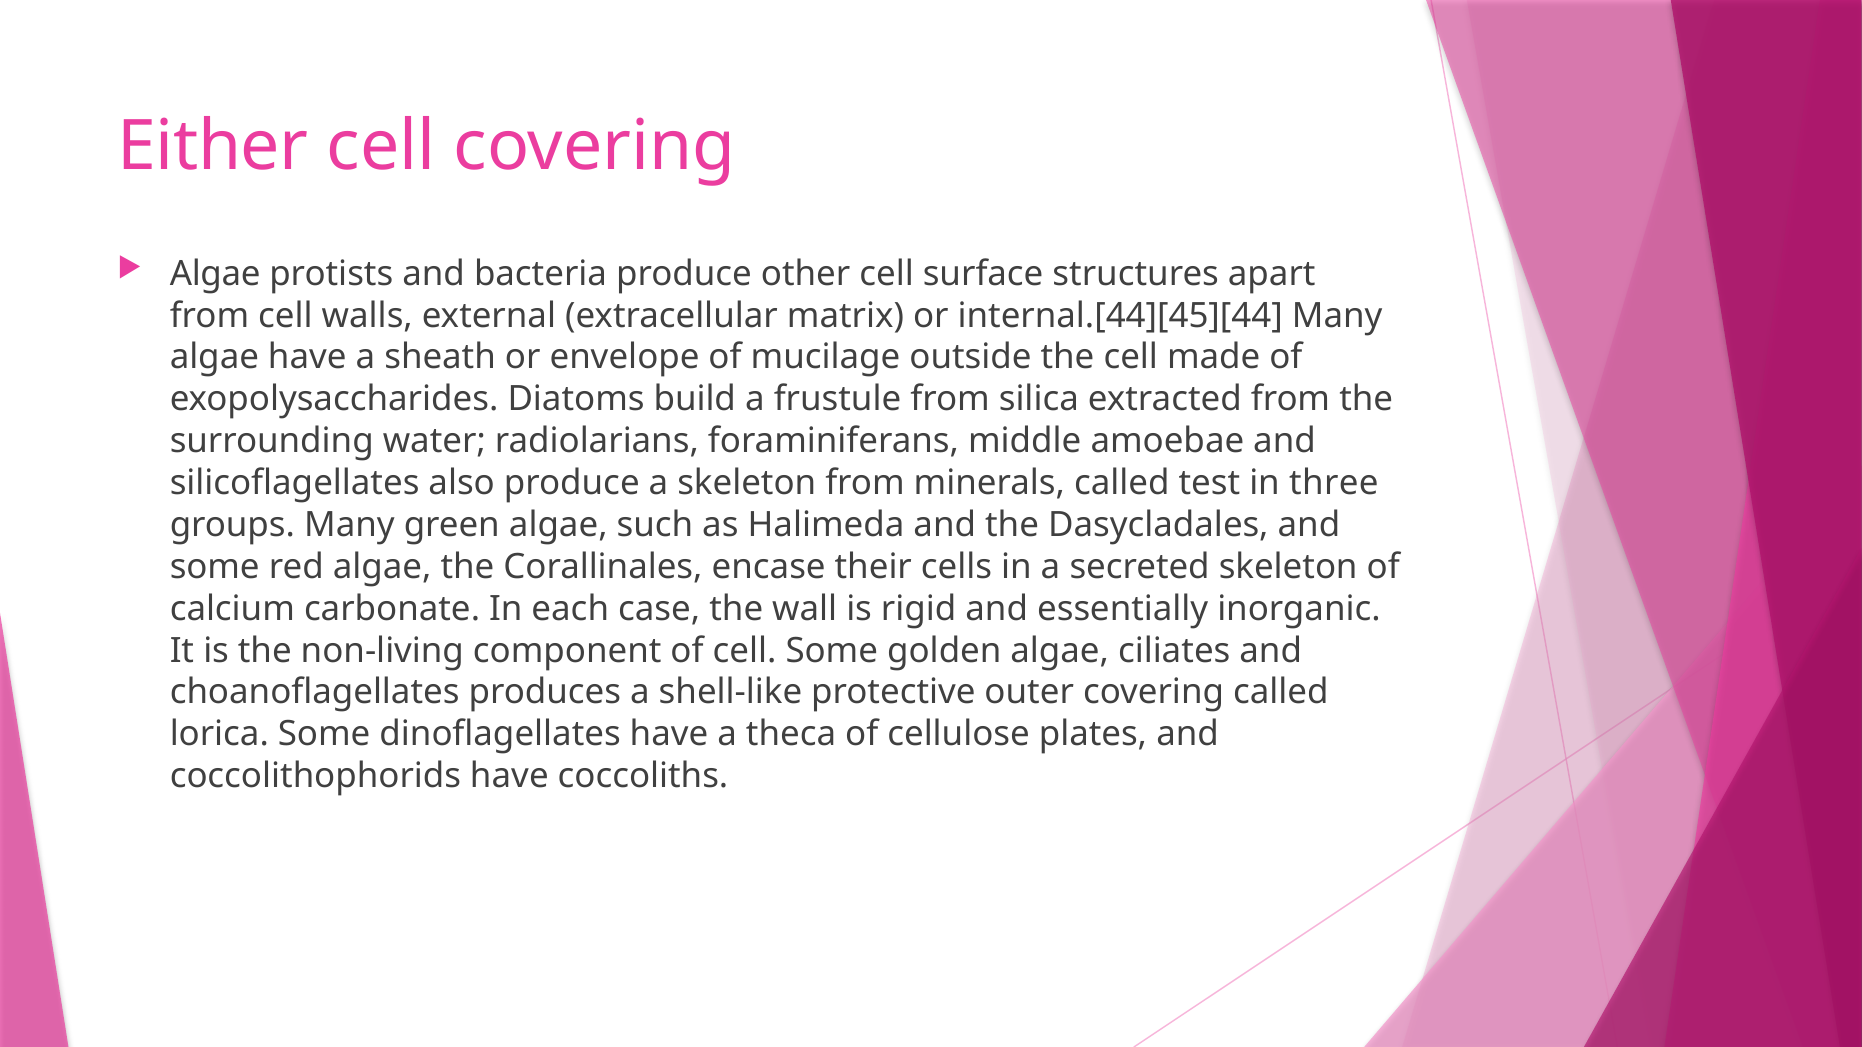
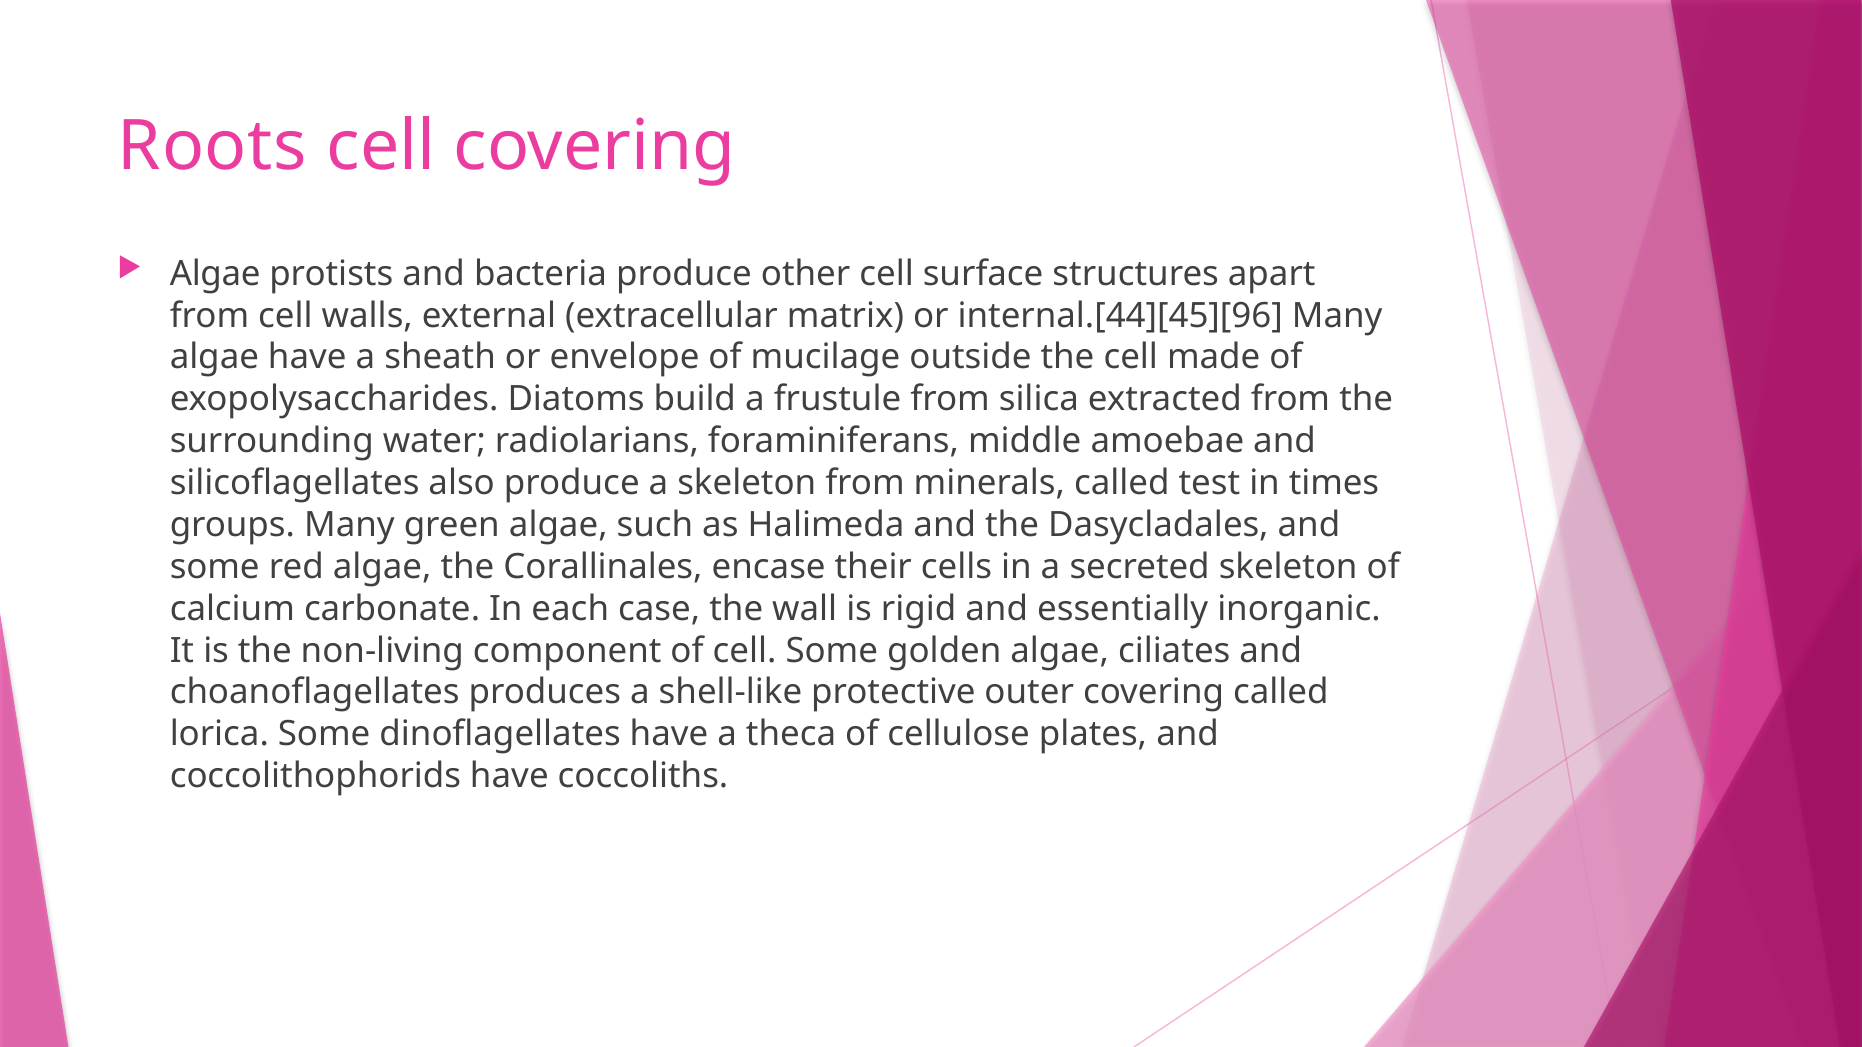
Either: Either -> Roots
internal.[44][45][44: internal.[44][45][44 -> internal.[44][45][96
three: three -> times
